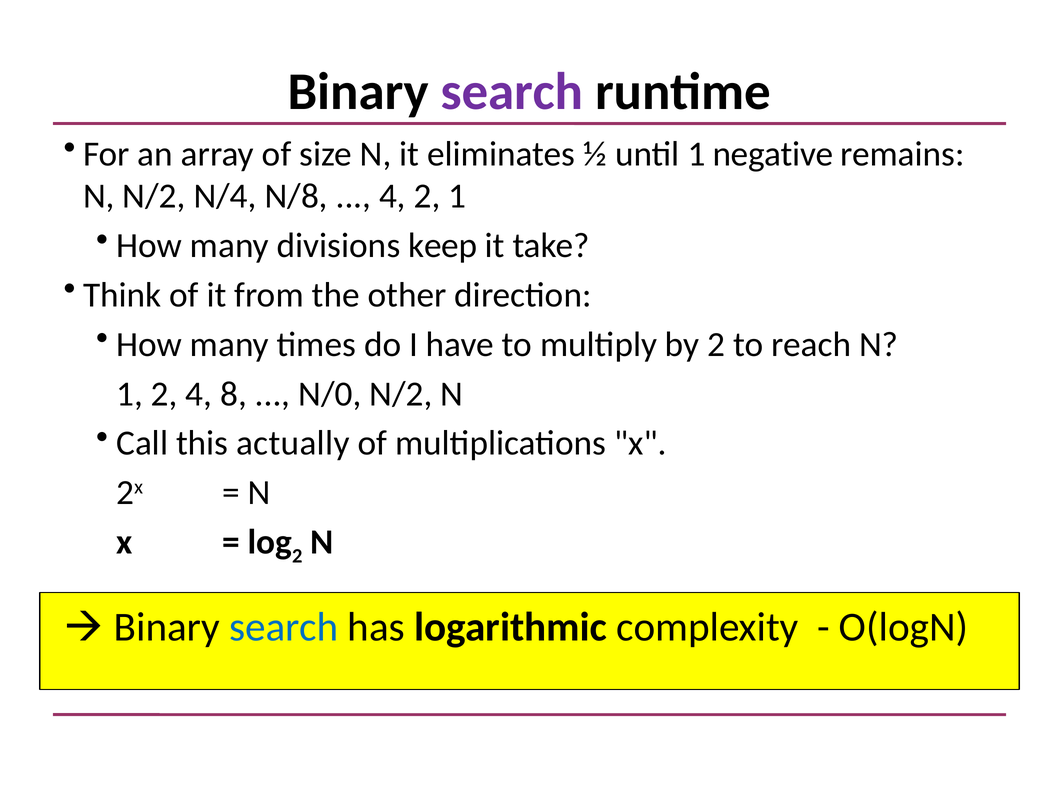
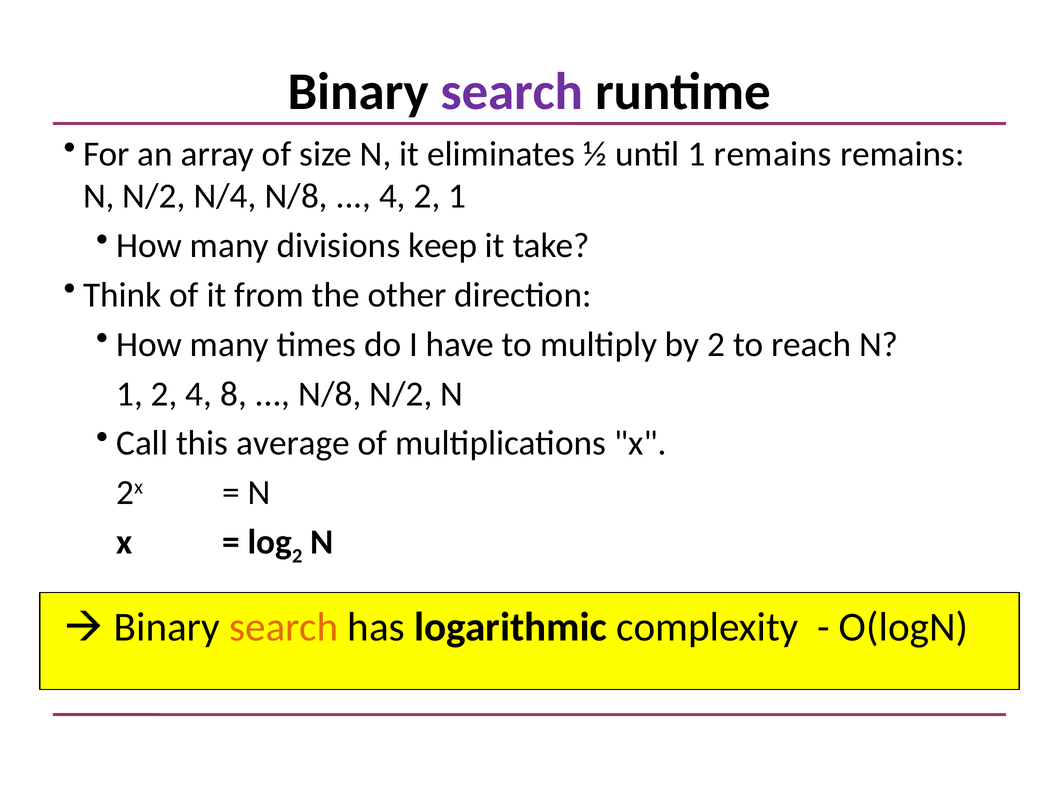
1 negative: negative -> remains
N/0 at (330, 394): N/0 -> N/8
actually: actually -> average
search at (284, 627) colour: blue -> orange
